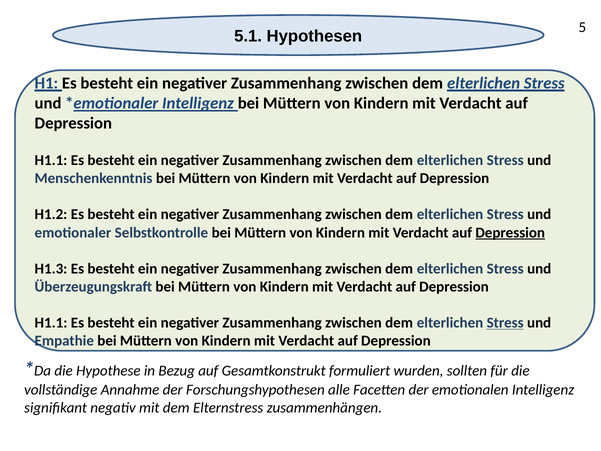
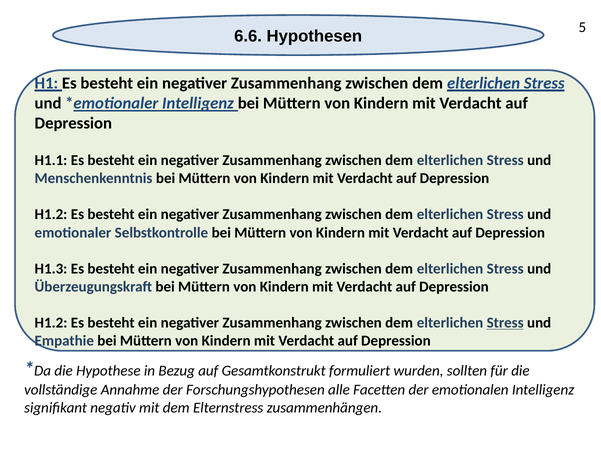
5.1: 5.1 -> 6.6
Depression at (510, 232) underline: present -> none
H1.1 at (51, 323): H1.1 -> H1.2
